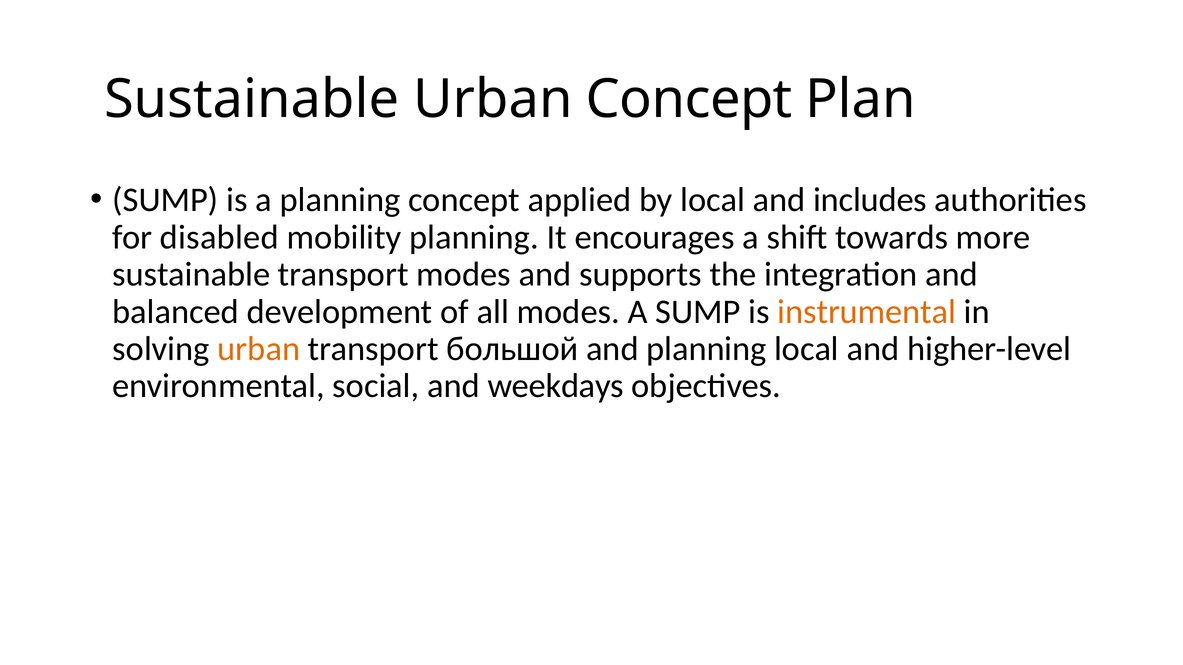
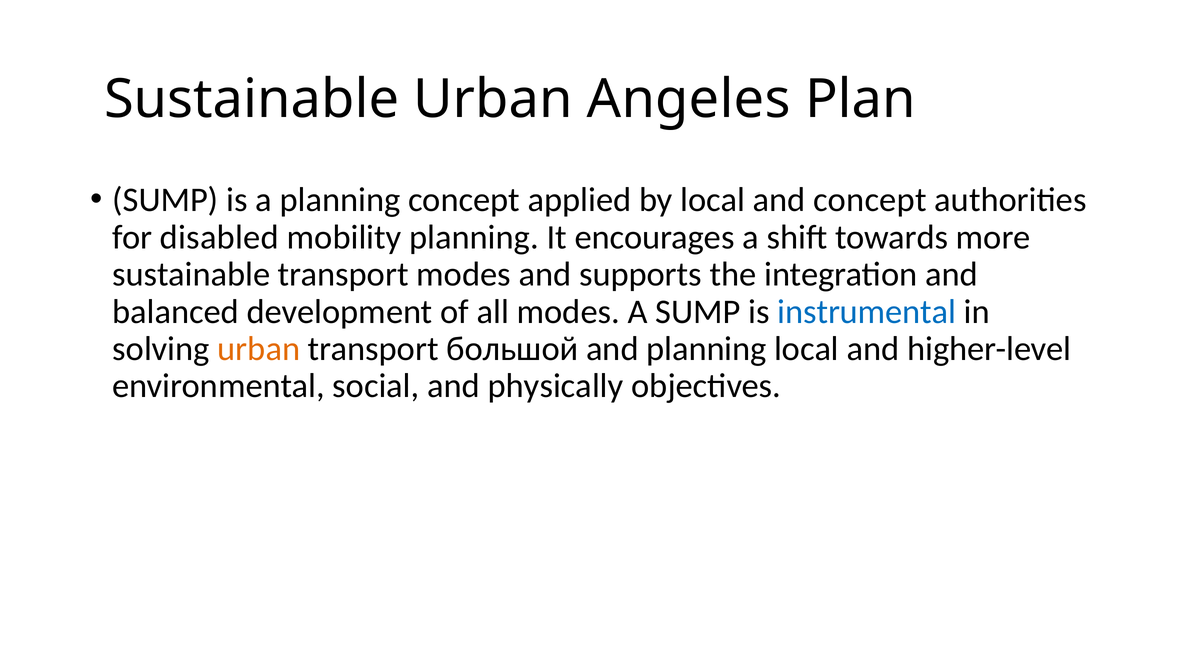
Urban Concept: Concept -> Angeles
and includes: includes -> concept
instrumental colour: orange -> blue
weekdays: weekdays -> physically
